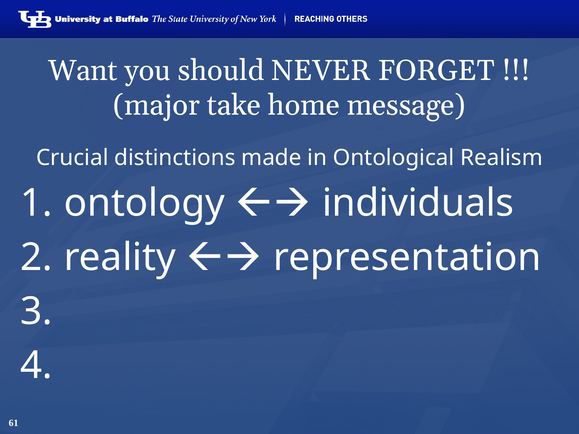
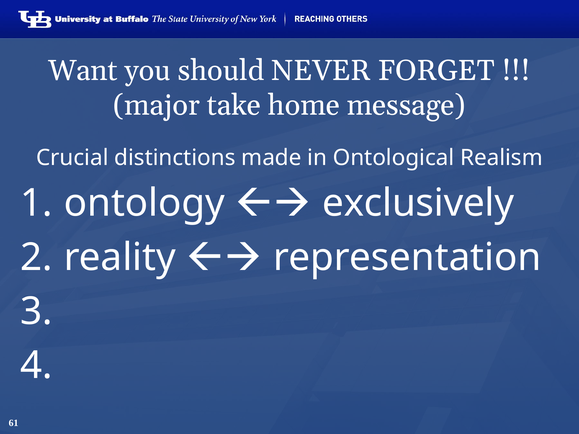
individuals: individuals -> exclusively
